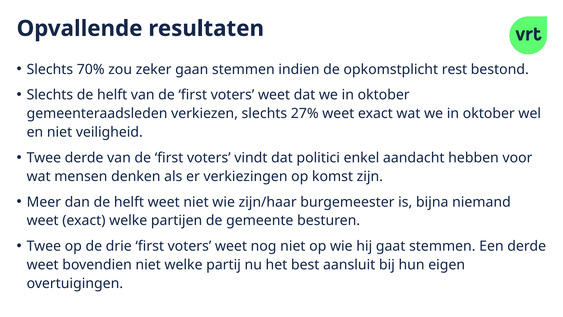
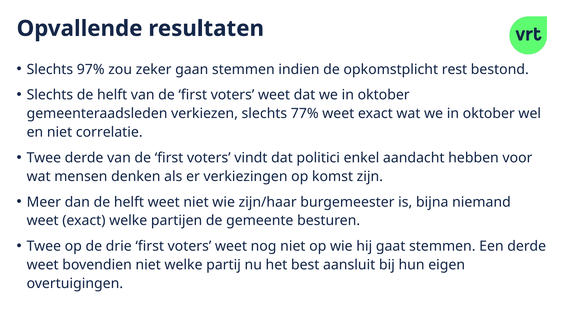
70%: 70% -> 97%
27%: 27% -> 77%
veiligheid: veiligheid -> correlatie
